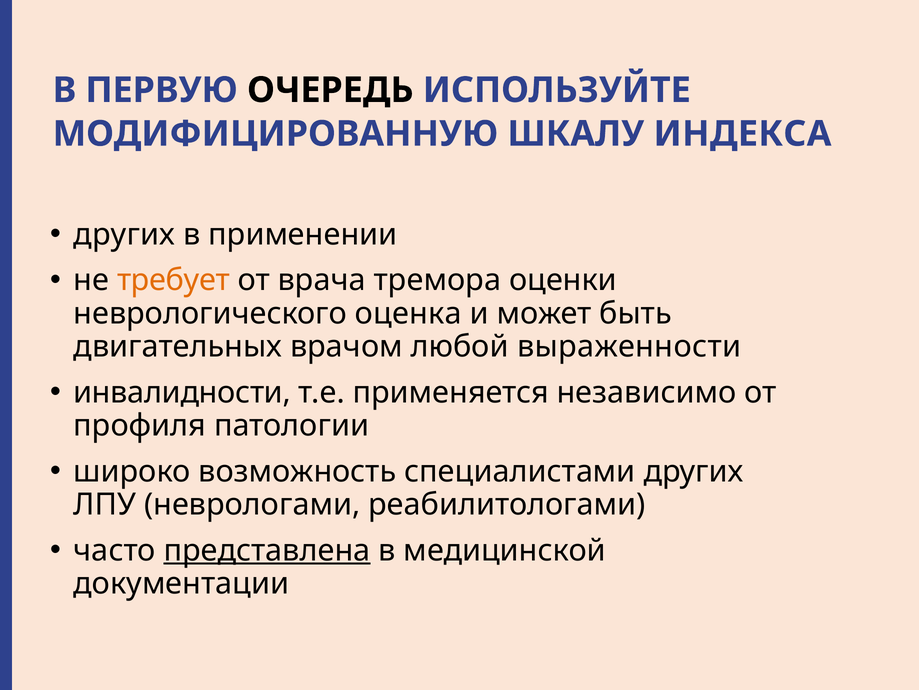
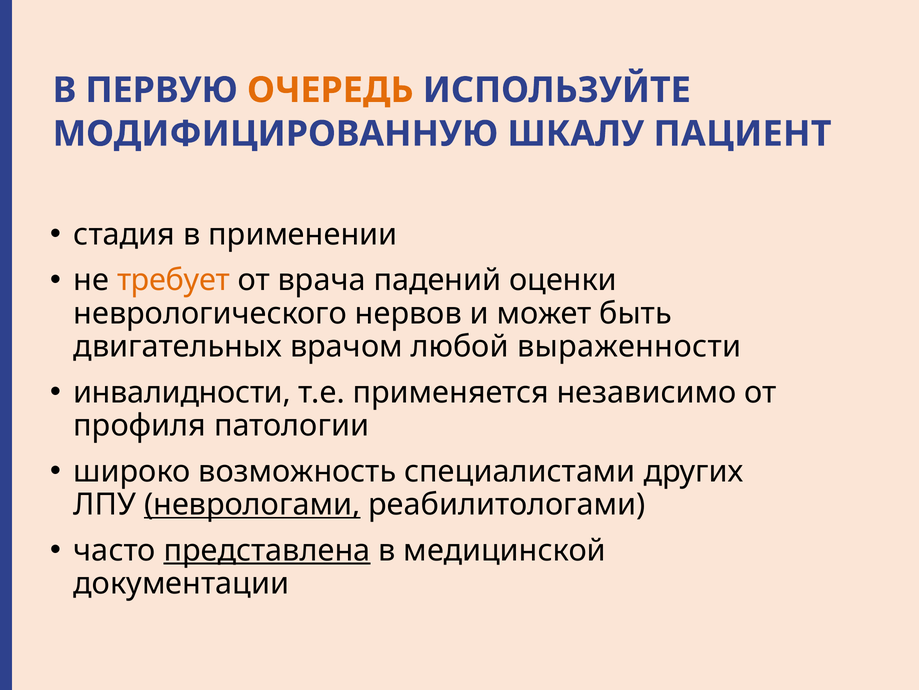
ОЧЕРЕДЬ colour: black -> orange
ИНДЕКСА: ИНДЕКСА -> ПАЦИЕНТ
других at (124, 234): других -> стадия
тремора: тремора -> падений
оценка: оценка -> нервов
неврологами underline: none -> present
